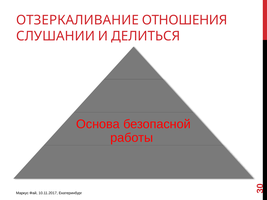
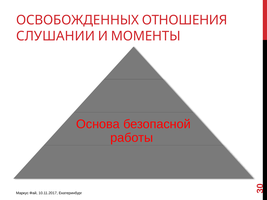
ОТЗЕРКАЛИВАНИЕ: ОТЗЕРКАЛИВАНИЕ -> ОСВОБОЖДЕННЫХ
ДЕЛИТЬСЯ: ДЕЛИТЬСЯ -> МОМЕНТЫ
